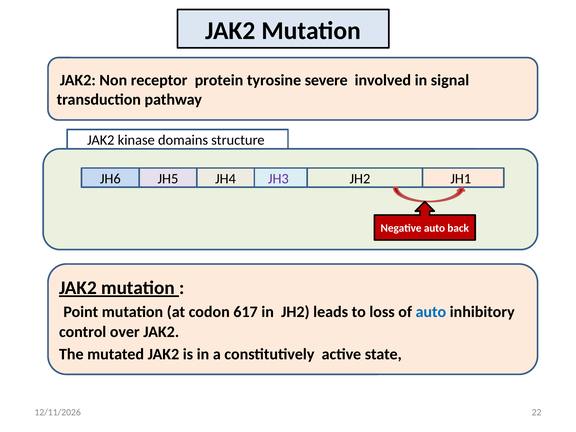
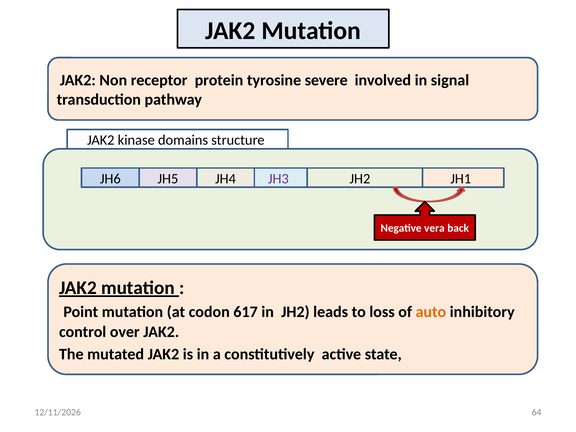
Negative auto: auto -> vera
auto at (431, 312) colour: blue -> orange
22: 22 -> 64
